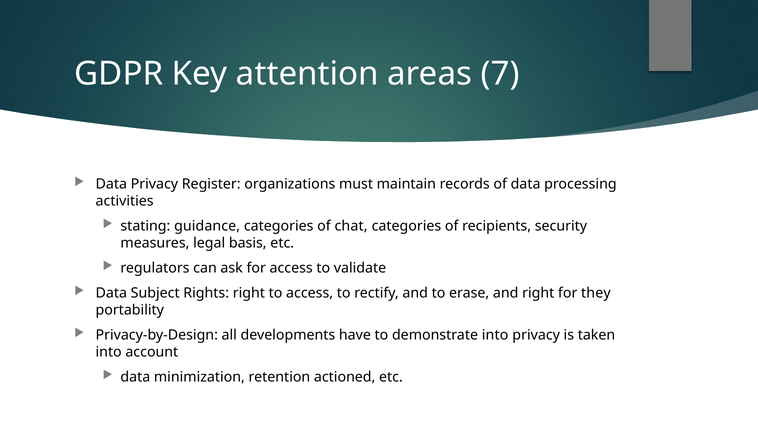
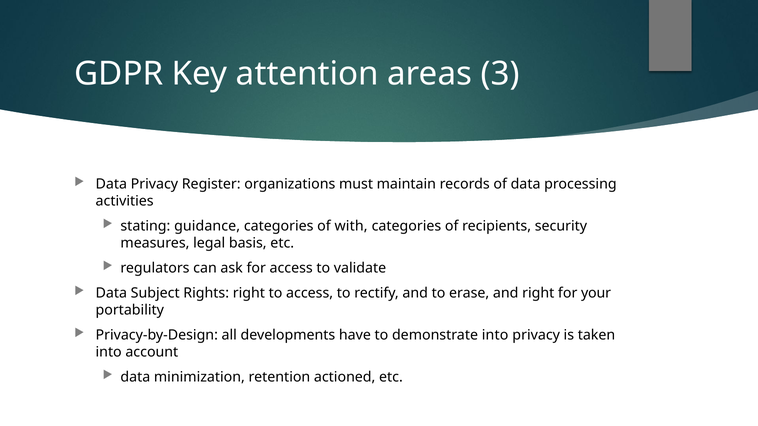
7: 7 -> 3
chat: chat -> with
they: they -> your
